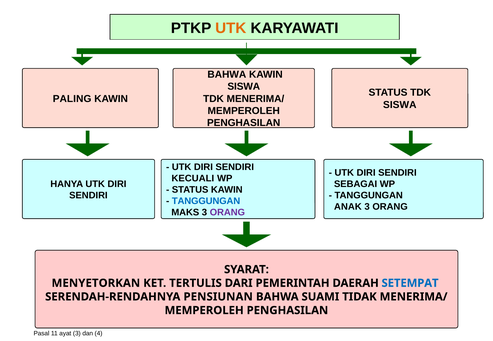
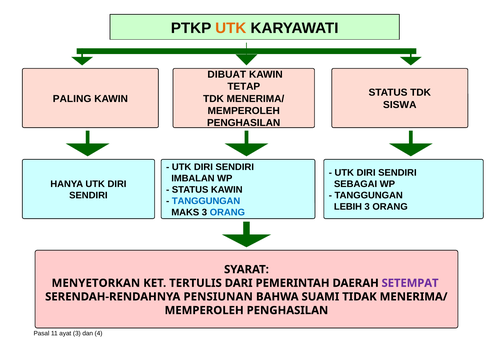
BAHWA at (227, 75): BAHWA -> DIBUAT
SISWA at (244, 87): SISWA -> TETAP
KECUALI: KECUALI -> IMBALAN
ANAK: ANAK -> LEBIH
ORANG at (227, 213) colour: purple -> blue
SETEMPAT colour: blue -> purple
